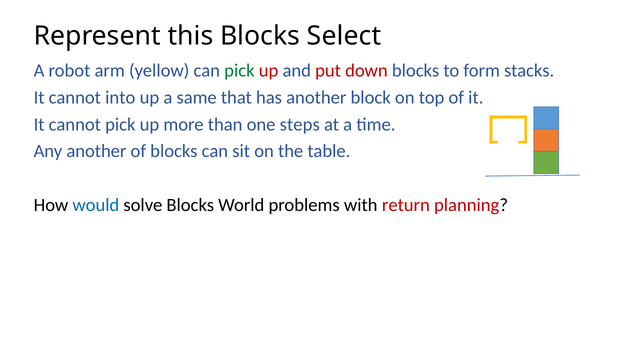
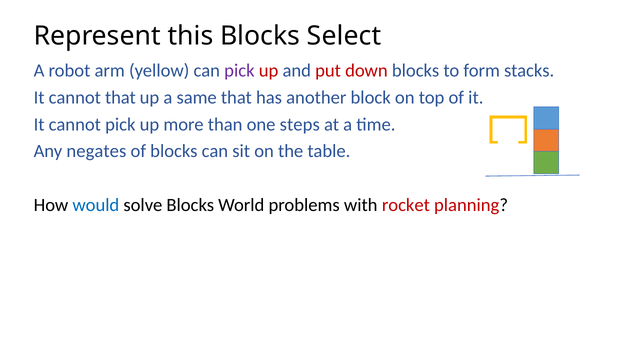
pick at (239, 71) colour: green -> purple
cannot into: into -> that
Any another: another -> negates
return: return -> rocket
